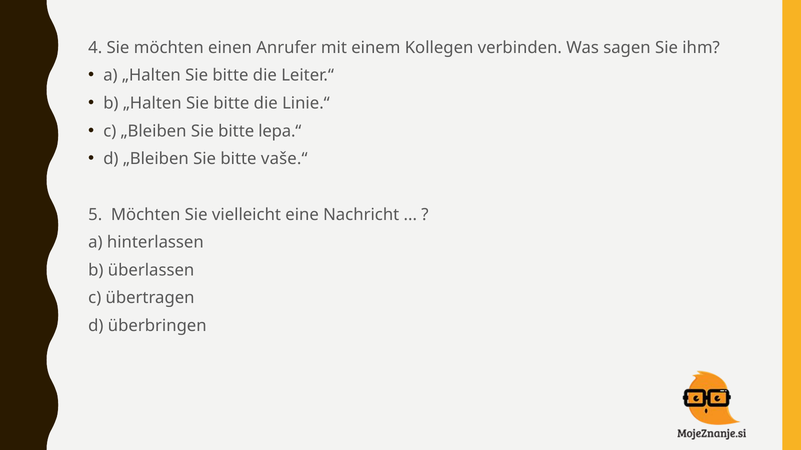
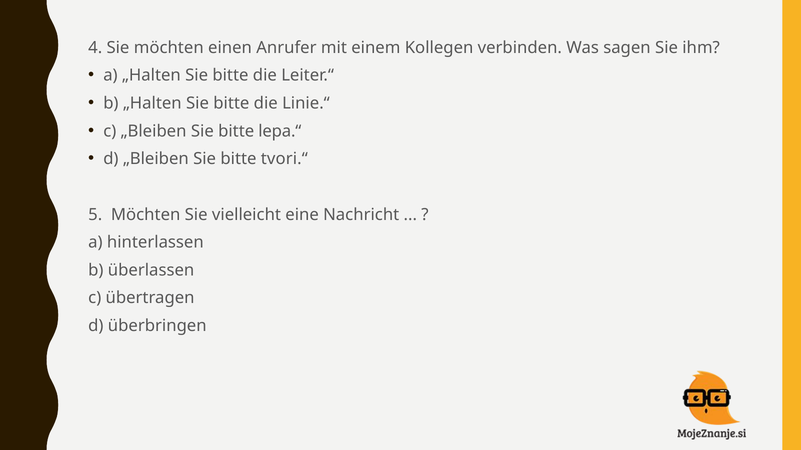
vaše.“: vaše.“ -> tvori.“
